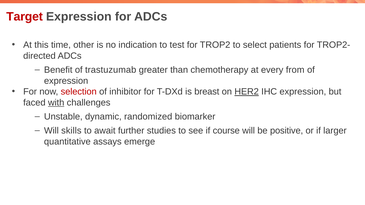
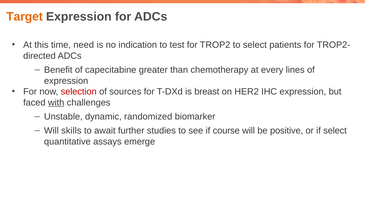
Target colour: red -> orange
other: other -> need
trastuzumab: trastuzumab -> capecitabine
from: from -> lines
inhibitor: inhibitor -> sources
HER2 underline: present -> none
if larger: larger -> select
